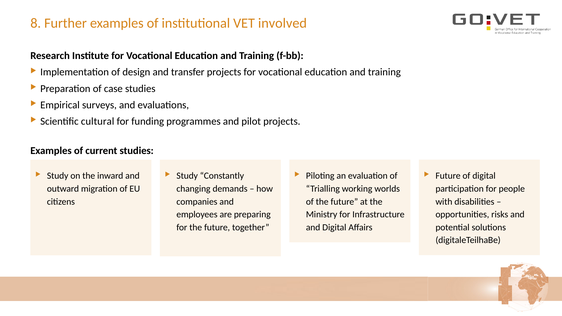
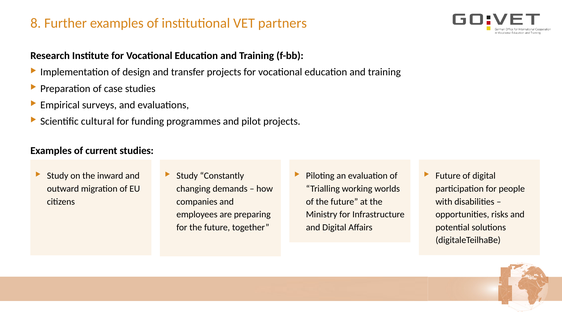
involved: involved -> partners
